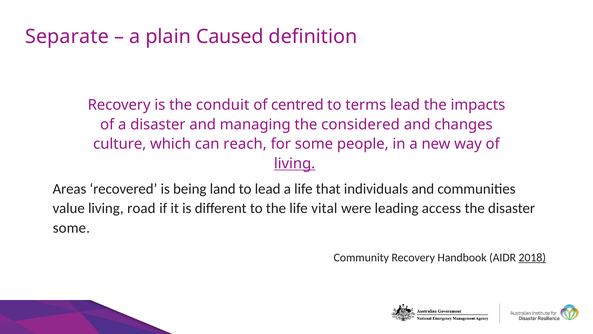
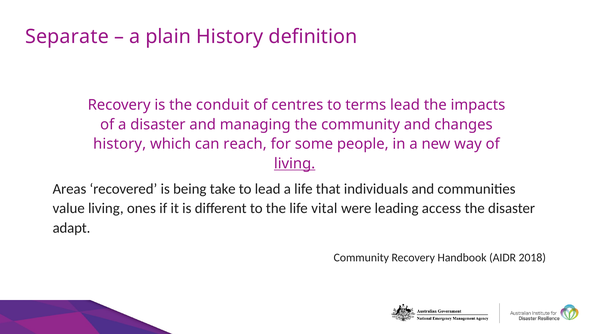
plain Caused: Caused -> History
centred: centred -> centres
the considered: considered -> community
culture at (120, 144): culture -> history
land: land -> take
road: road -> ones
some at (71, 228): some -> adapt
2018 underline: present -> none
